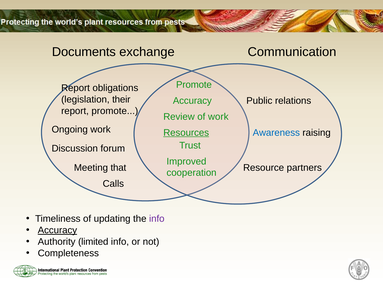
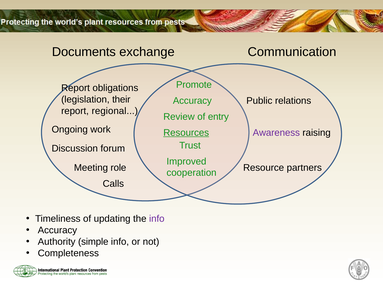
report promote: promote -> regional
of work: work -> entry
Awareness colour: blue -> purple
that: that -> role
Accuracy at (57, 230) underline: present -> none
limited: limited -> simple
